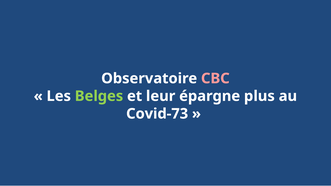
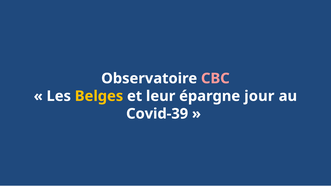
Belges colour: light green -> yellow
plus: plus -> jour
Covid-73: Covid-73 -> Covid-39
